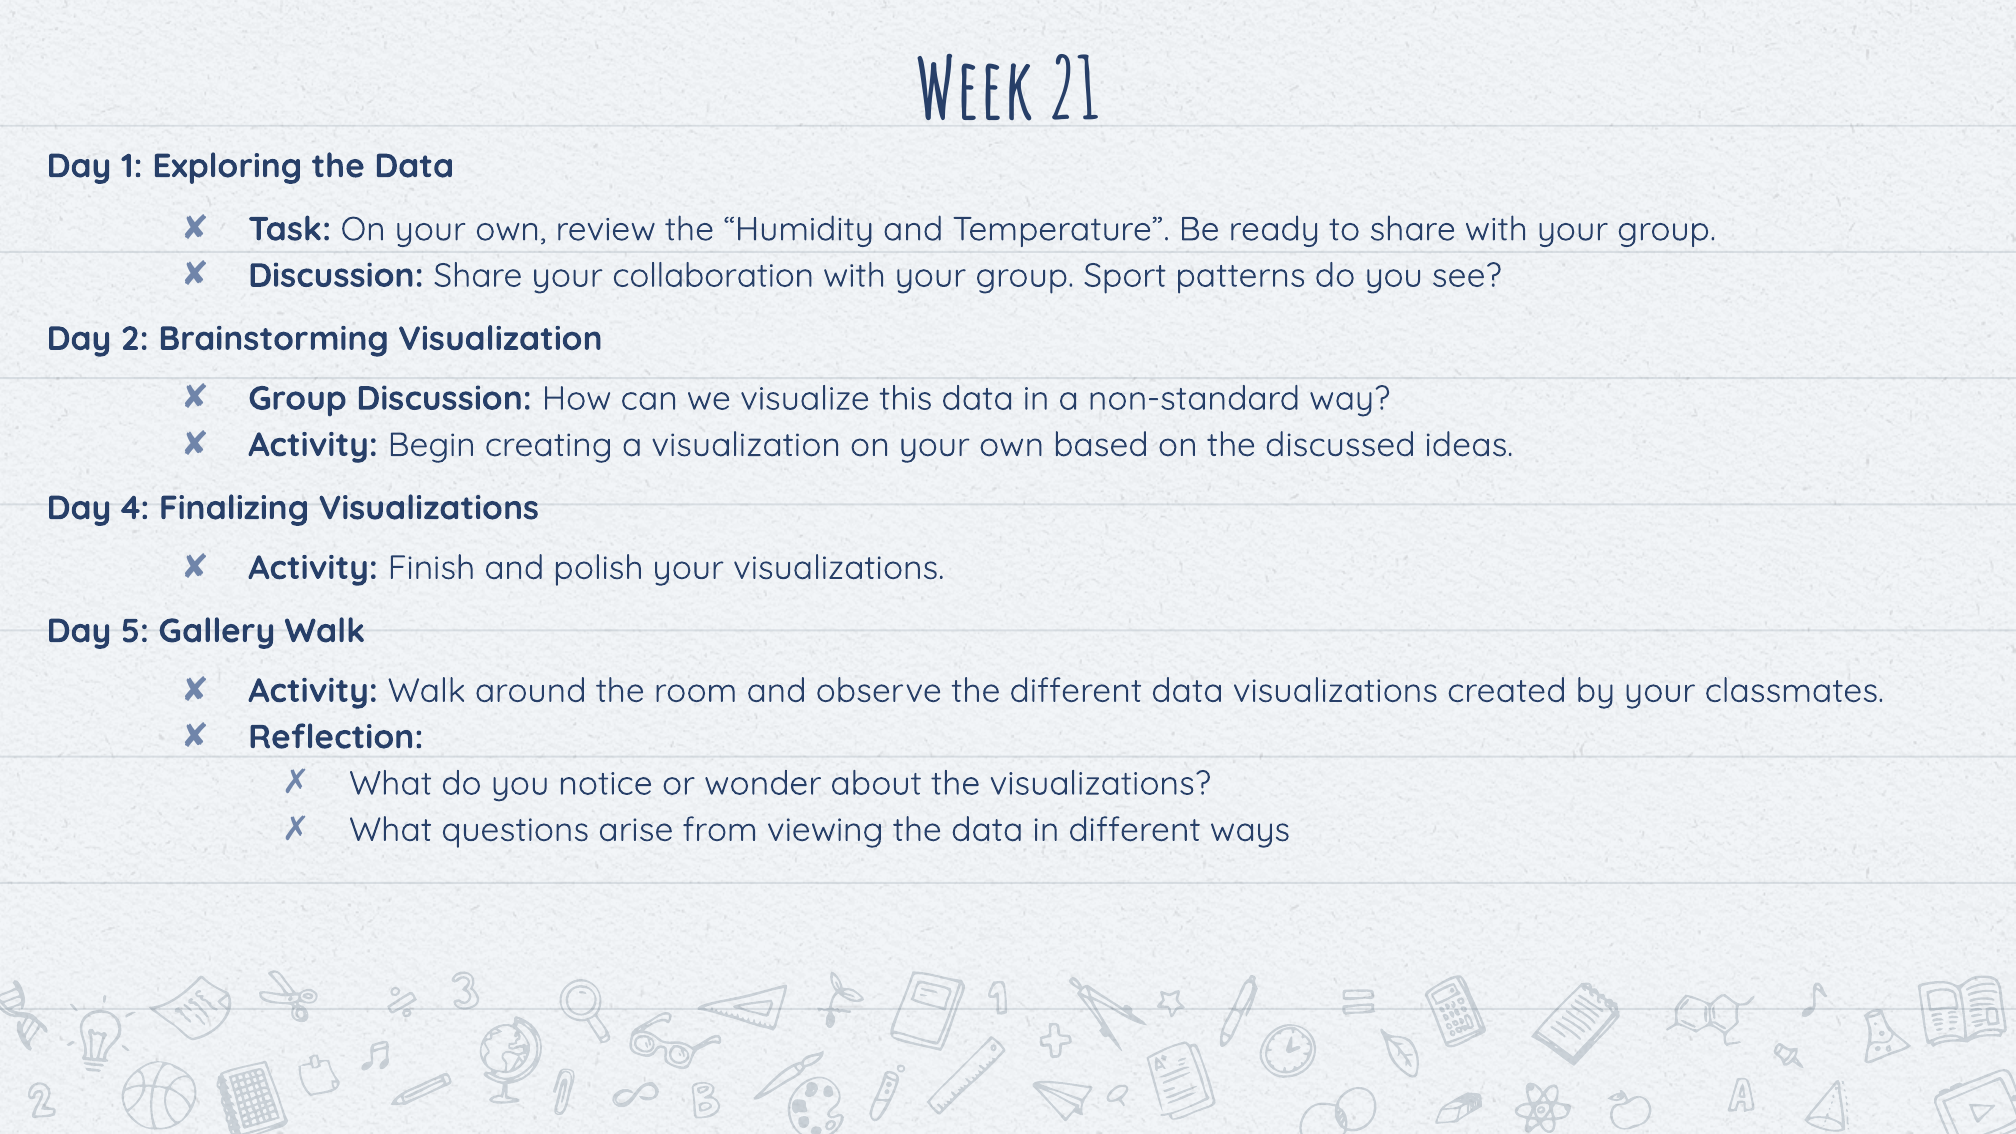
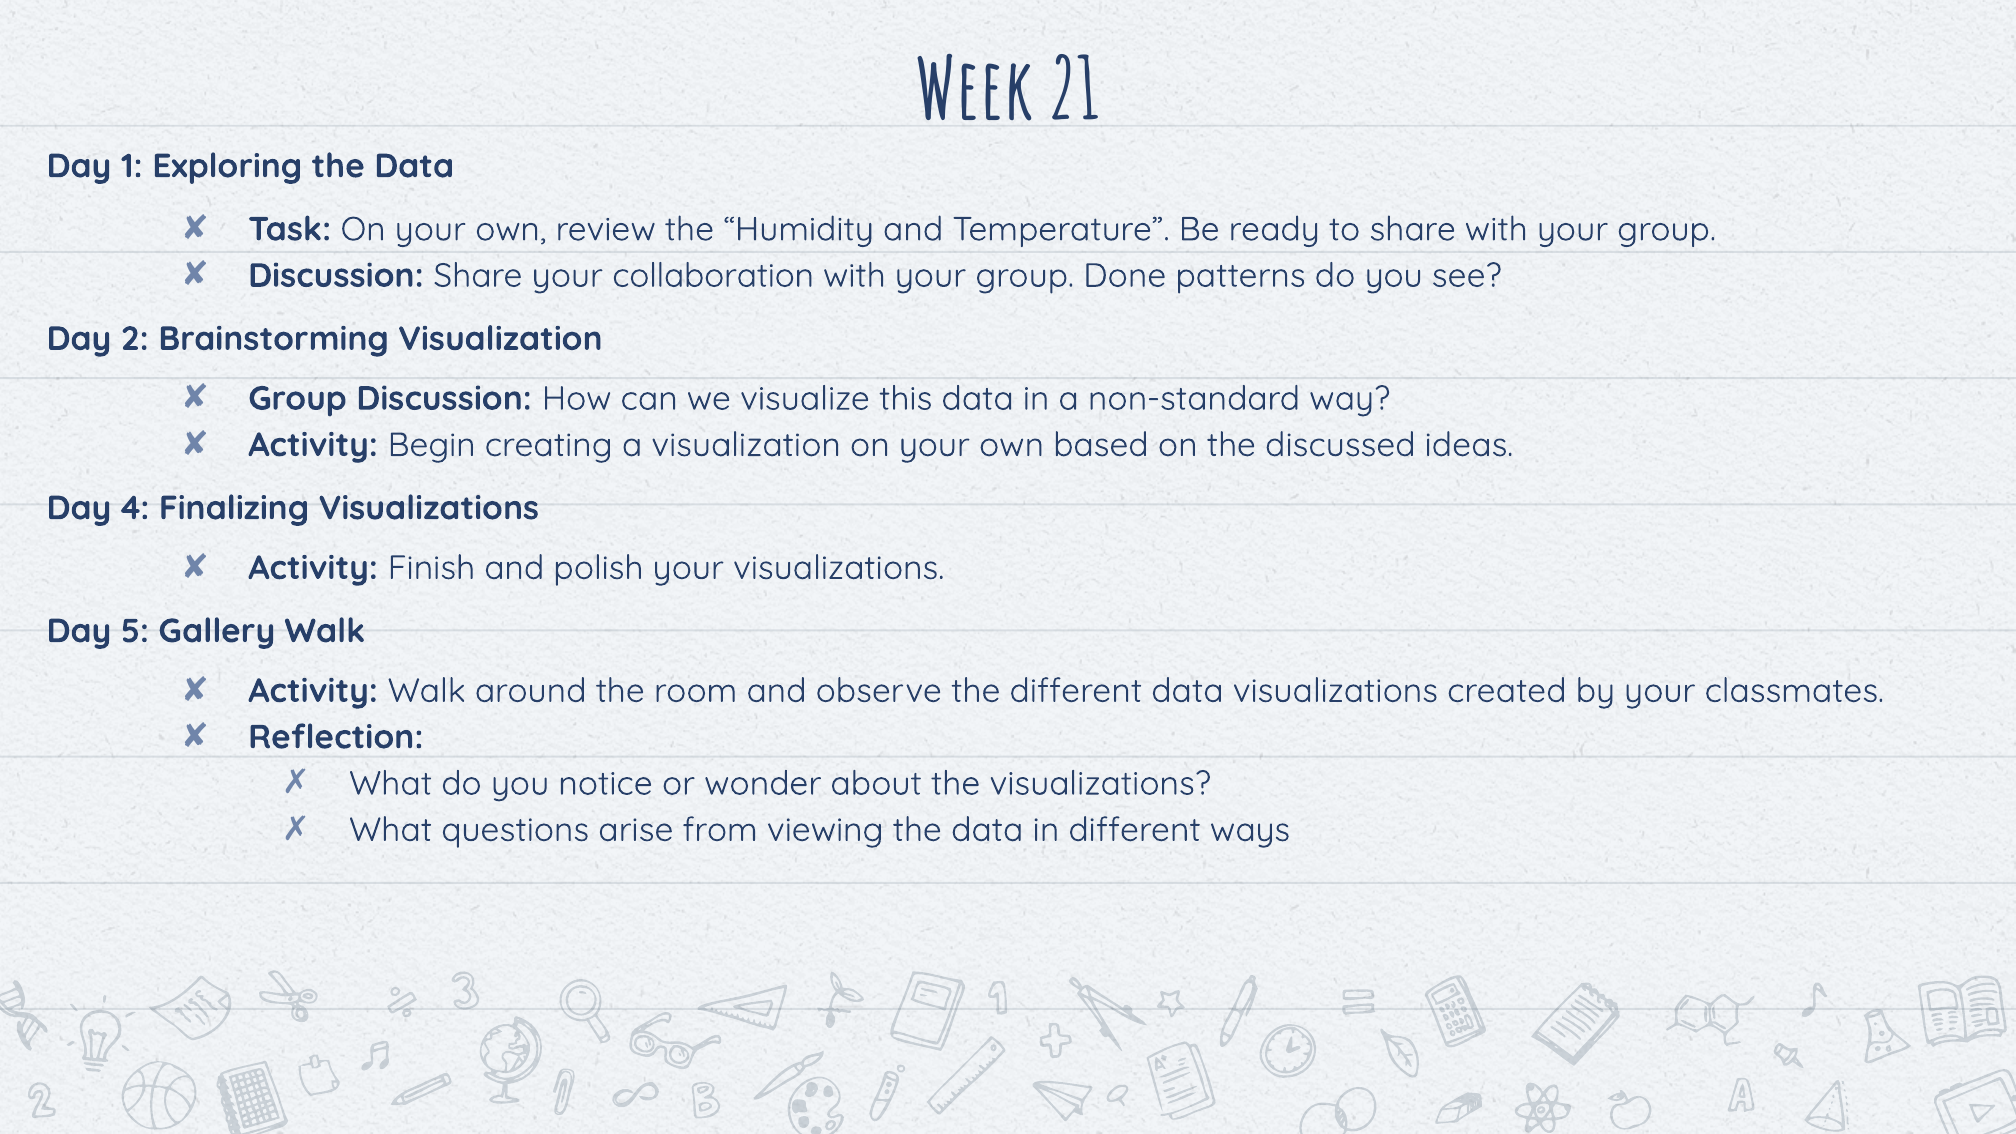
Sport: Sport -> Done
